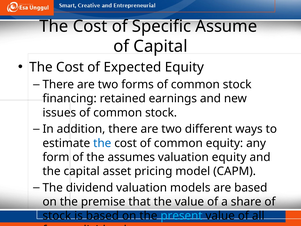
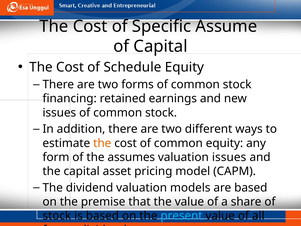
Expected: Expected -> Schedule
the at (102, 143) colour: blue -> orange
valuation equity: equity -> issues
